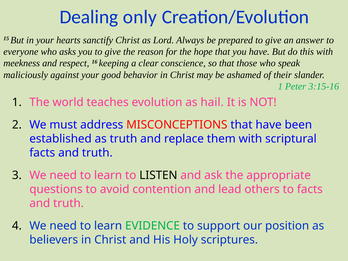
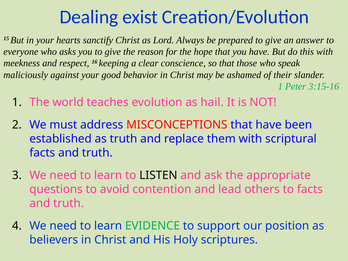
only: only -> exist
